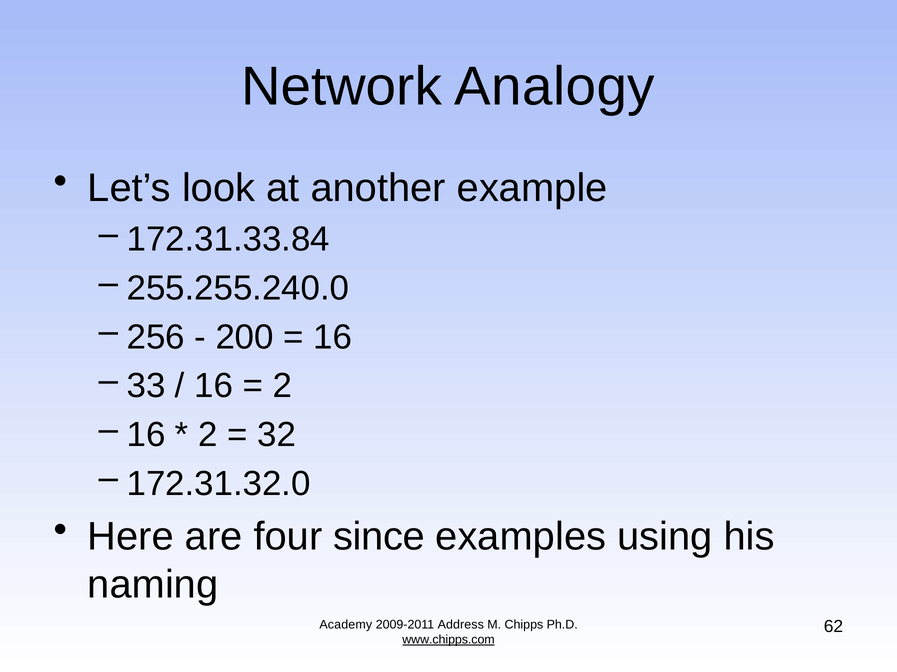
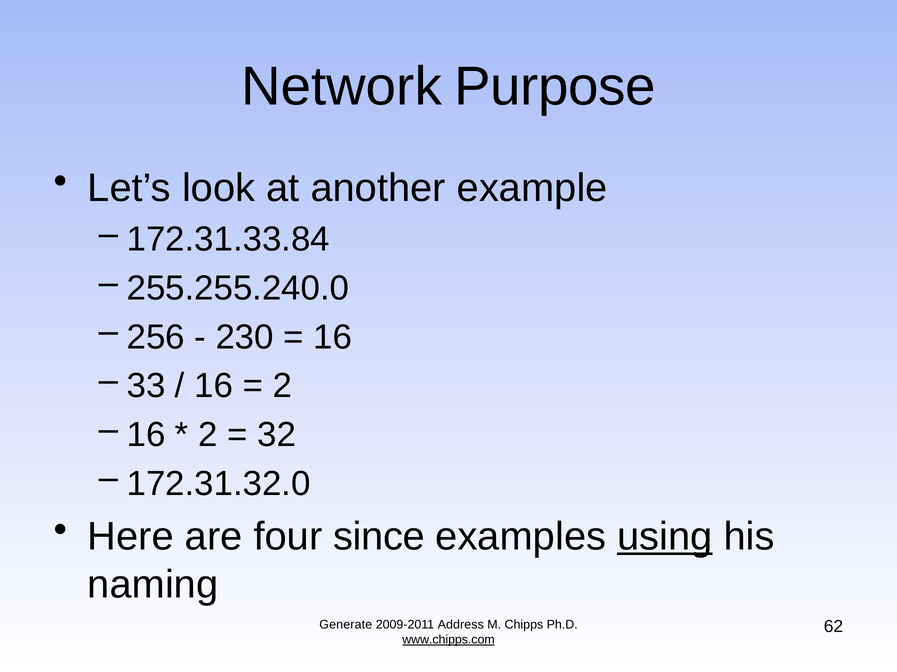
Analogy: Analogy -> Purpose
200: 200 -> 230
using underline: none -> present
Academy: Academy -> Generate
